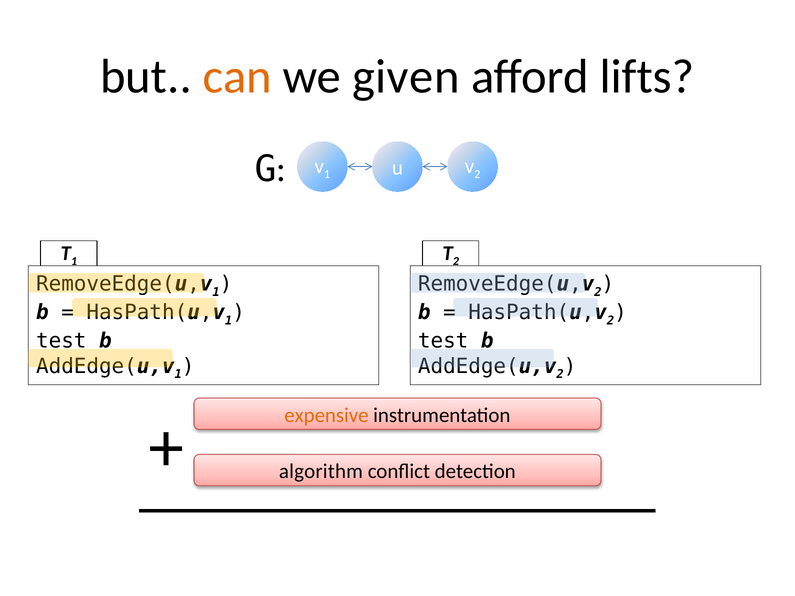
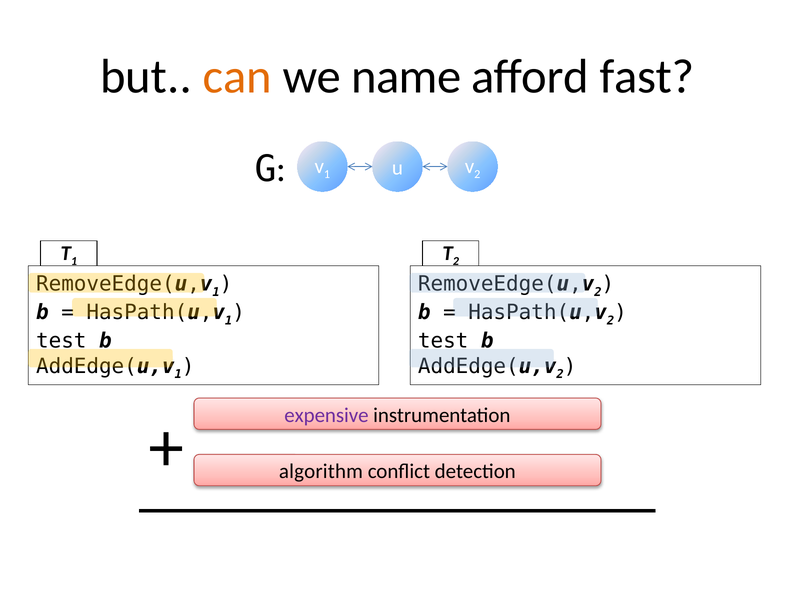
given: given -> name
lifts: lifts -> fast
expensive colour: orange -> purple
